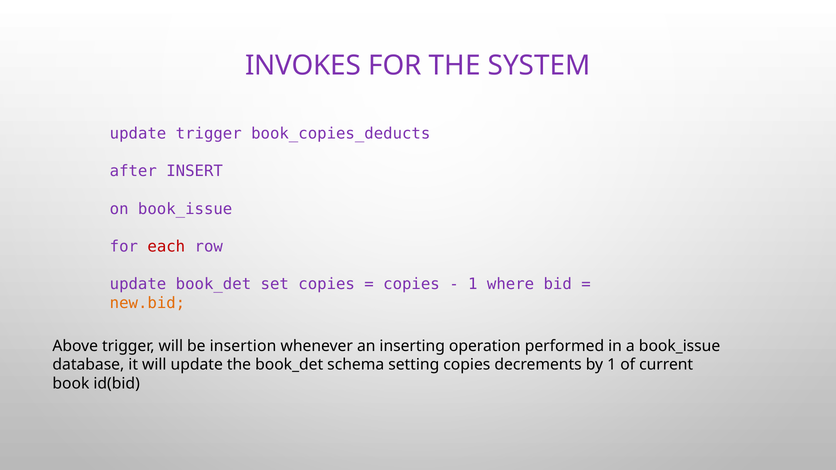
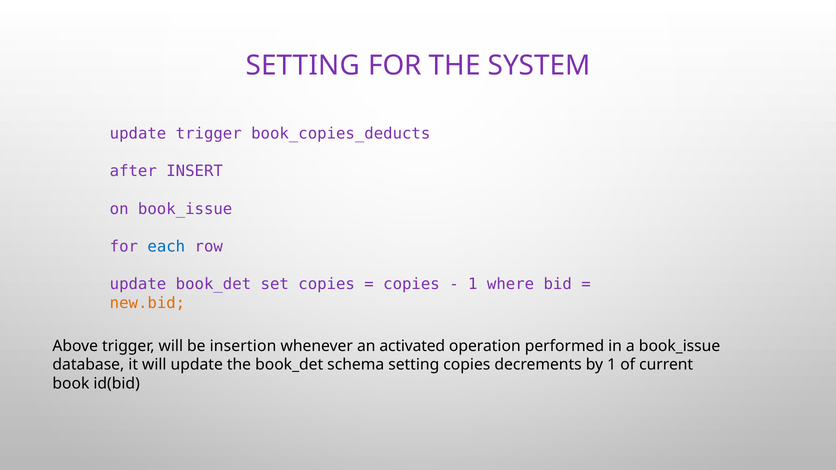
INVOKES at (303, 66): INVOKES -> SETTING
each colour: red -> blue
inserting: inserting -> activated
